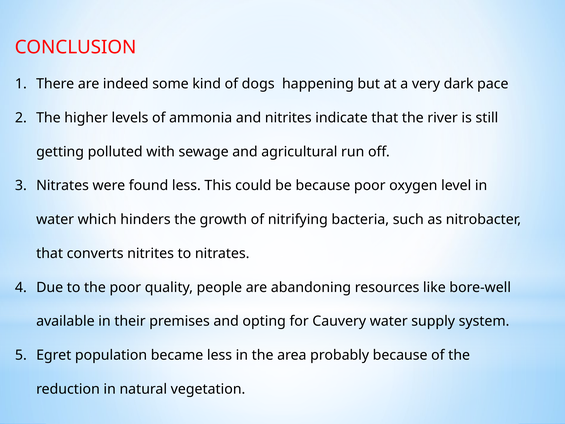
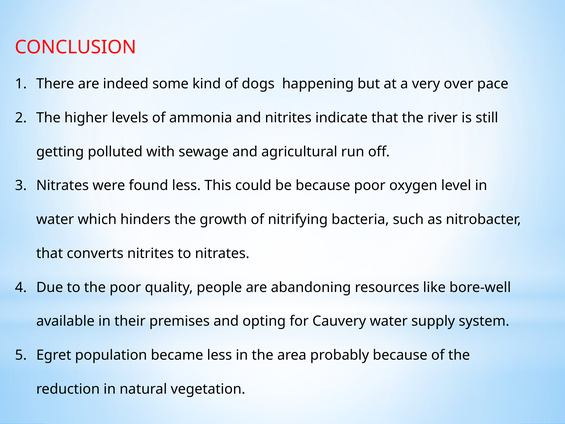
dark: dark -> over
